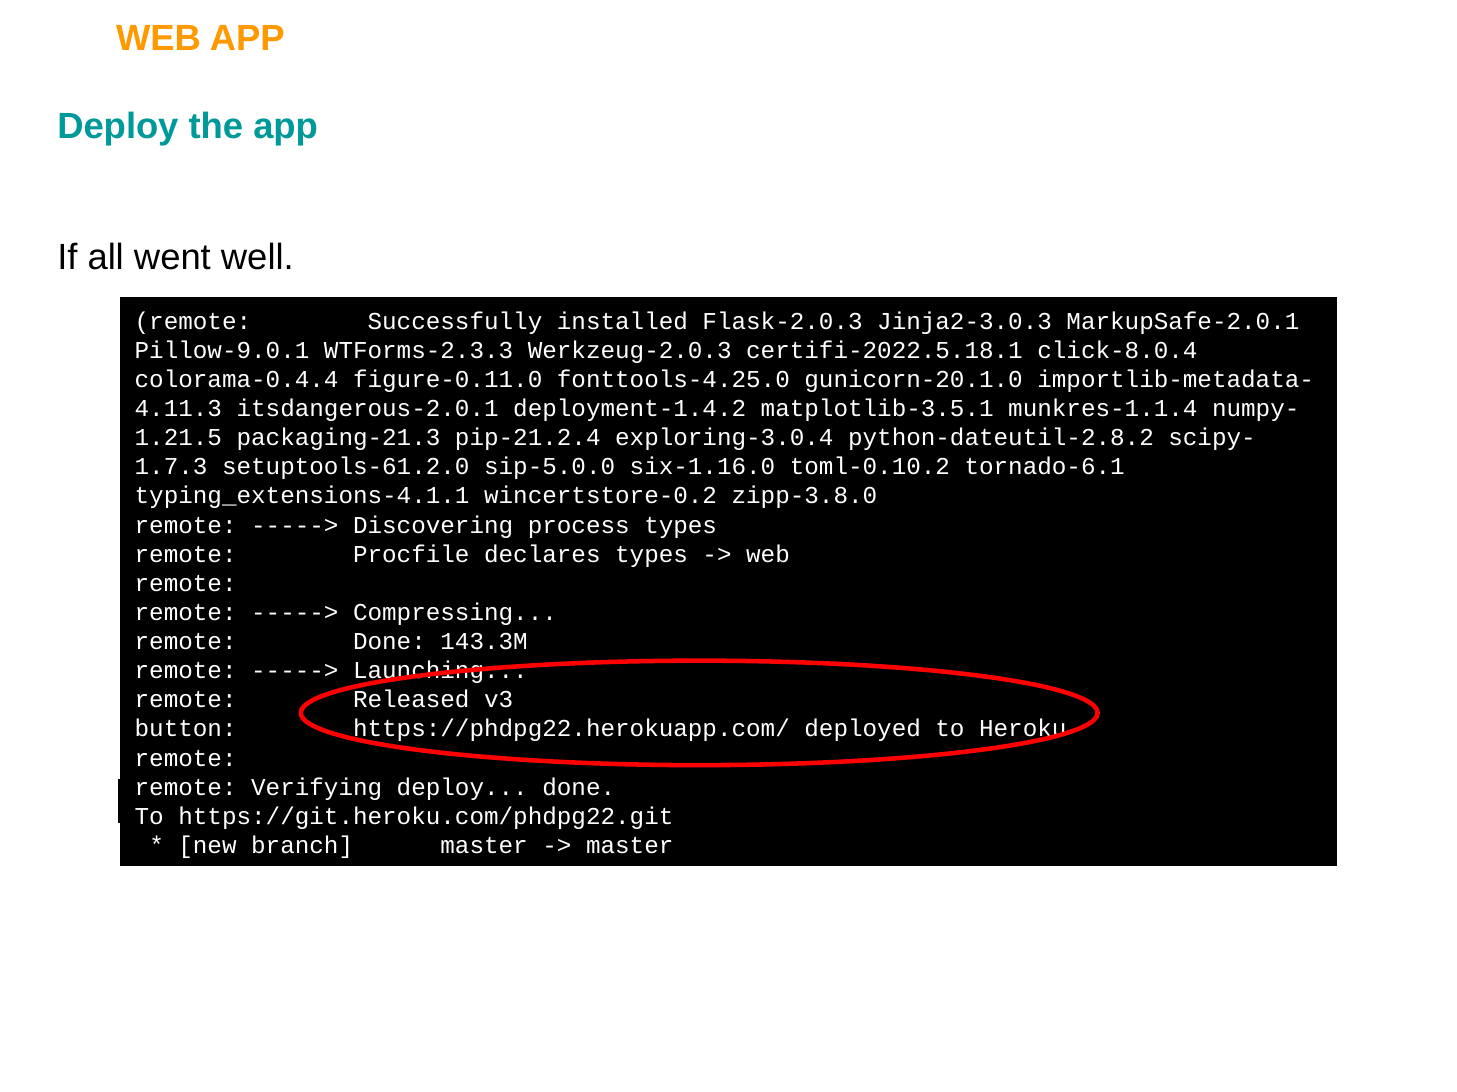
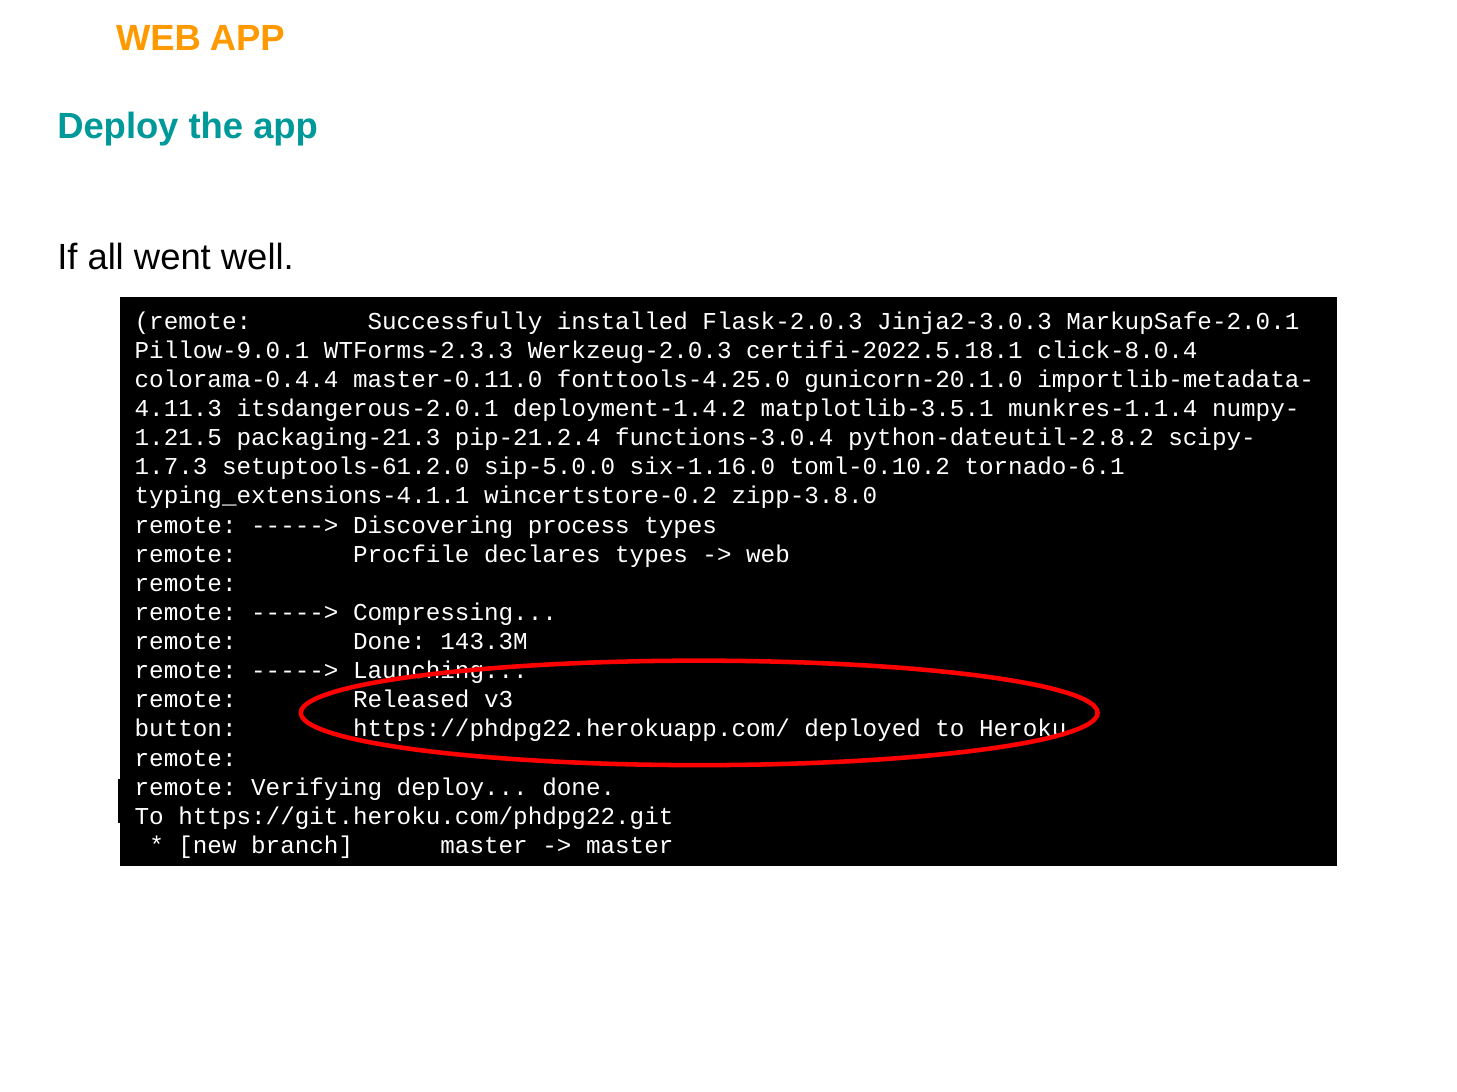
figure-0.11.0: figure-0.11.0 -> master-0.11.0
exploring-3.0.4: exploring-3.0.4 -> functions-3.0.4
